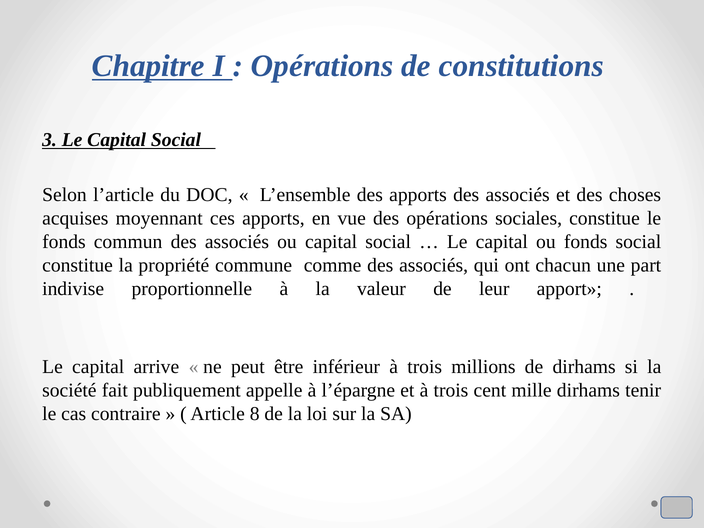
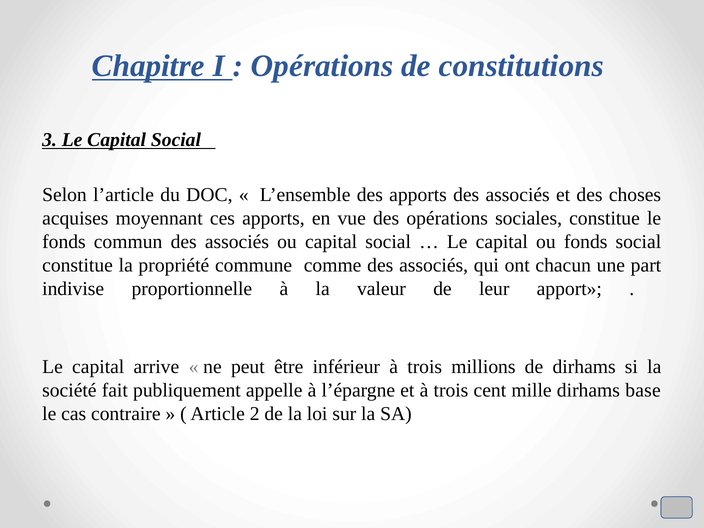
tenir: tenir -> base
8: 8 -> 2
